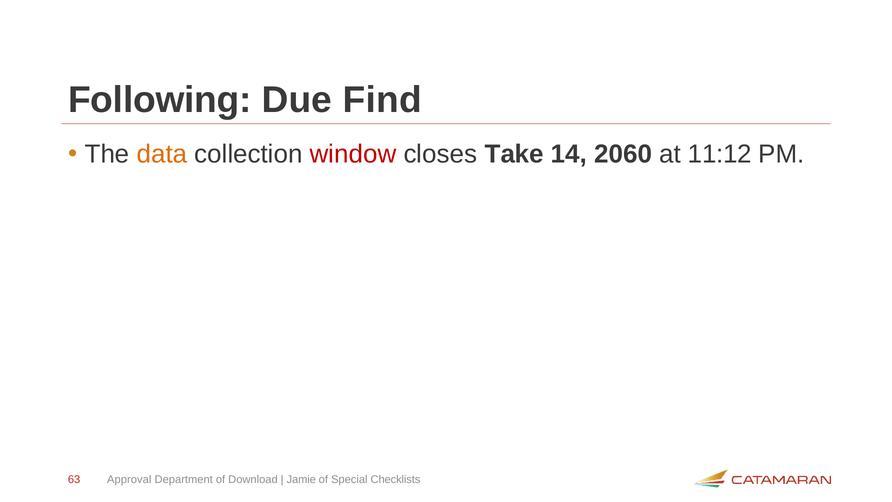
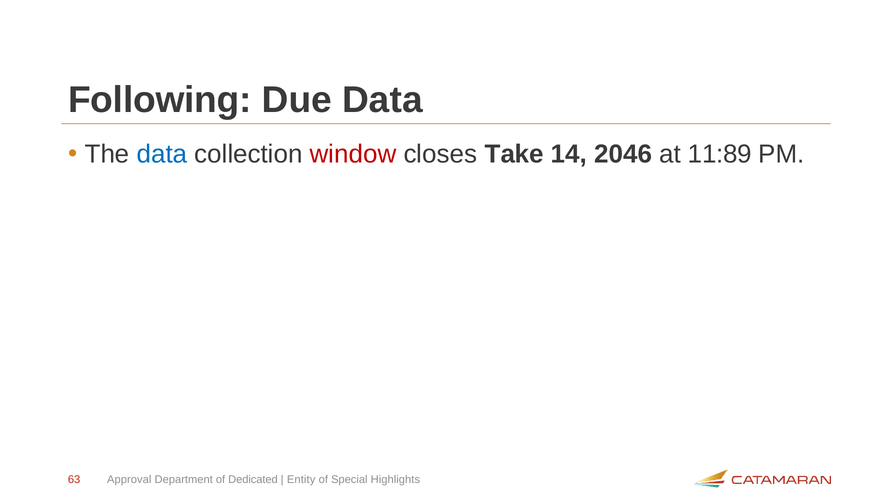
Due Find: Find -> Data
data at (162, 154) colour: orange -> blue
2060: 2060 -> 2046
11:12: 11:12 -> 11:89
Download: Download -> Dedicated
Jamie: Jamie -> Entity
Checklists: Checklists -> Highlights
